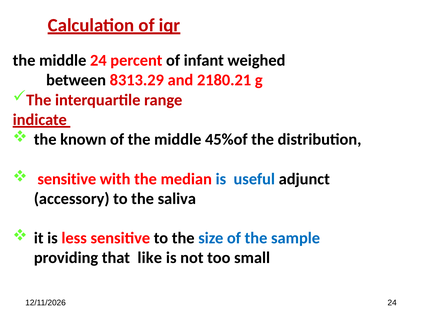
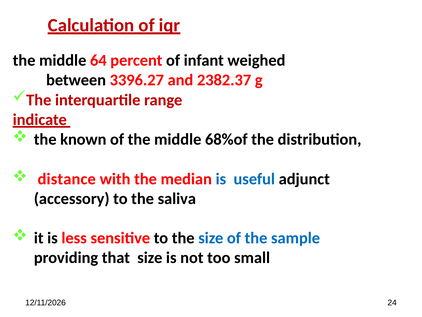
middle 24: 24 -> 64
8313.29: 8313.29 -> 3396.27
2180.21: 2180.21 -> 2382.37
45%of: 45%of -> 68%of
sensitive at (67, 179): sensitive -> distance
that like: like -> size
